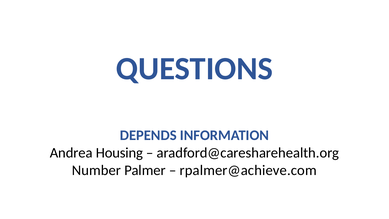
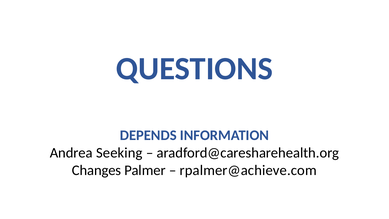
Housing: Housing -> Seeking
Number: Number -> Changes
